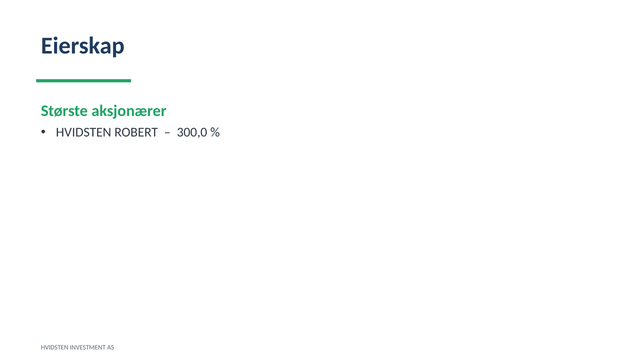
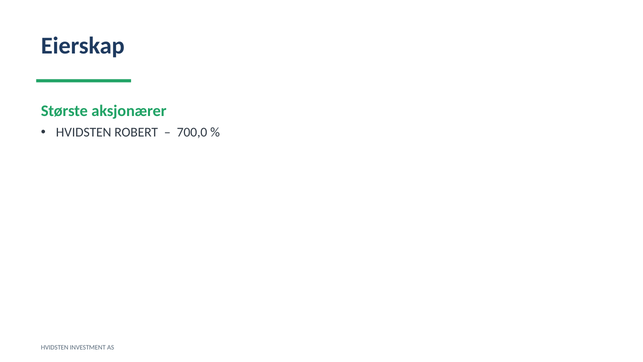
300,0: 300,0 -> 700,0
